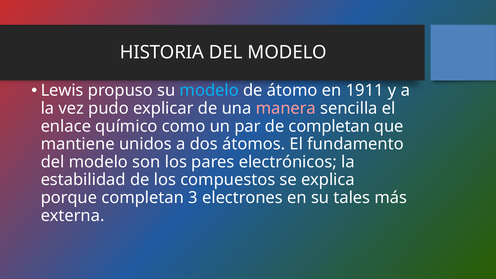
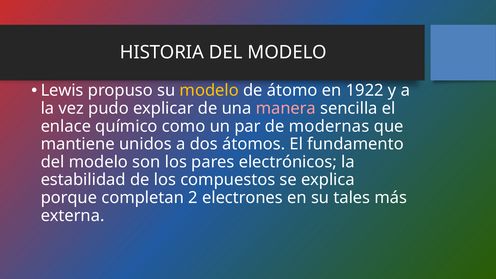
modelo at (209, 90) colour: light blue -> yellow
1911: 1911 -> 1922
de completan: completan -> modernas
3: 3 -> 2
